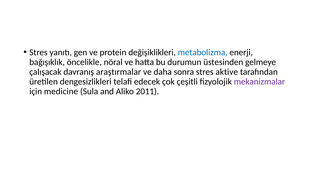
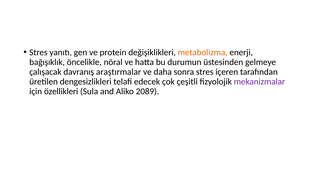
metabolizma colour: blue -> orange
aktive: aktive -> içeren
medicine: medicine -> özellikleri
2011: 2011 -> 2089
